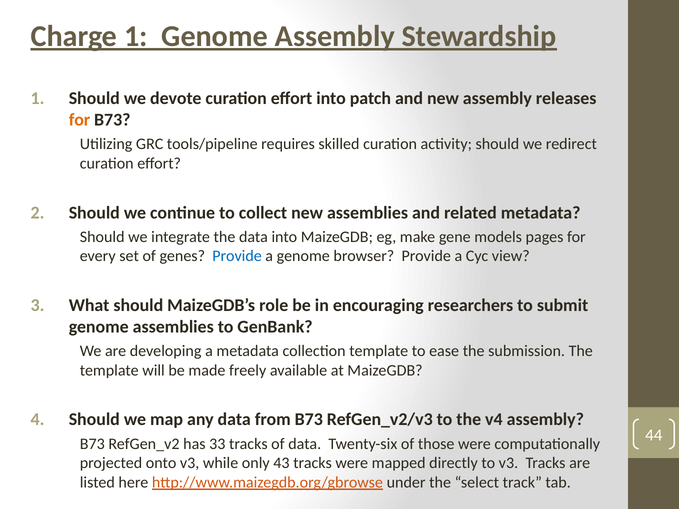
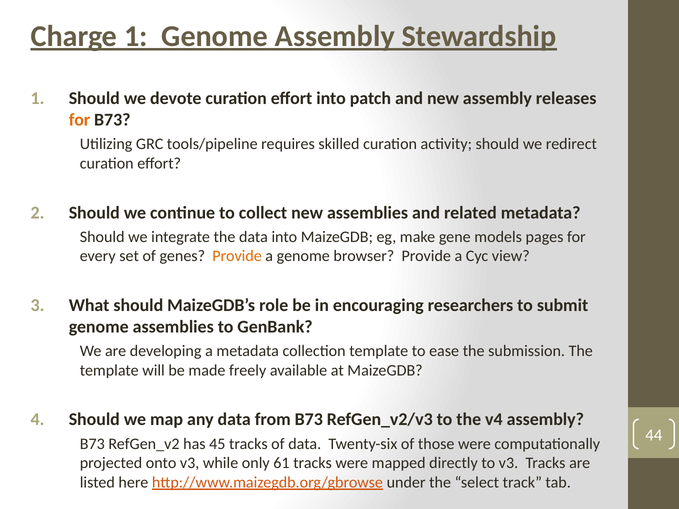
Provide at (237, 256) colour: blue -> orange
33: 33 -> 45
43: 43 -> 61
